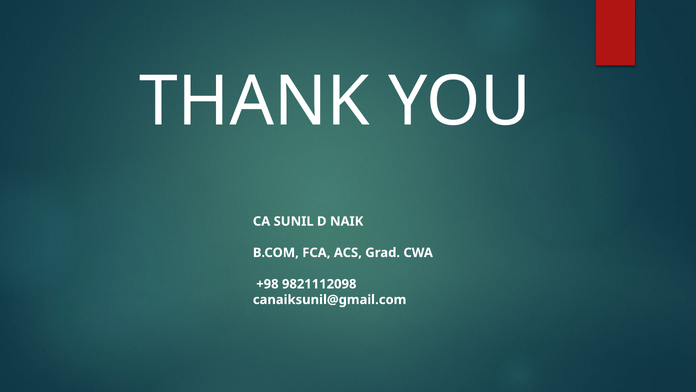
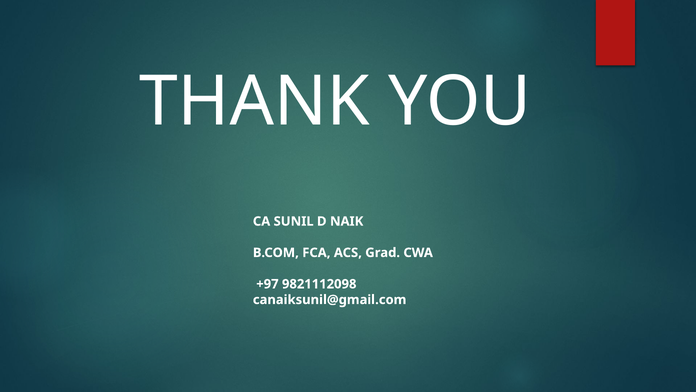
+98: +98 -> +97
